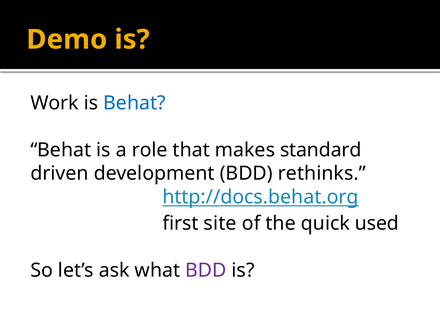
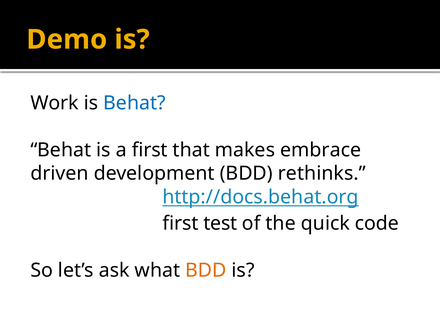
a role: role -> first
standard: standard -> embrace
site: site -> test
used: used -> code
BDD at (206, 271) colour: purple -> orange
